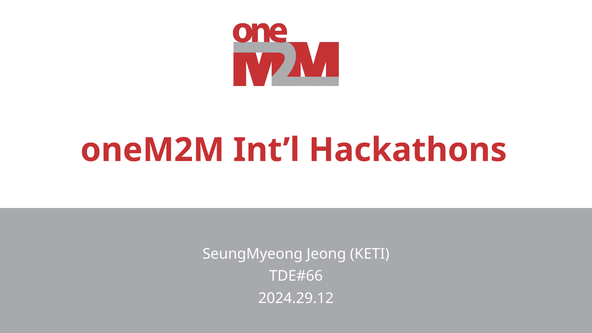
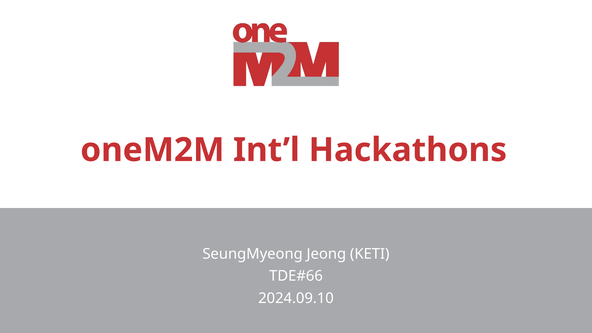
2024.29.12: 2024.29.12 -> 2024.09.10
